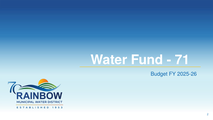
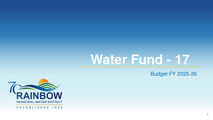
71: 71 -> 17
